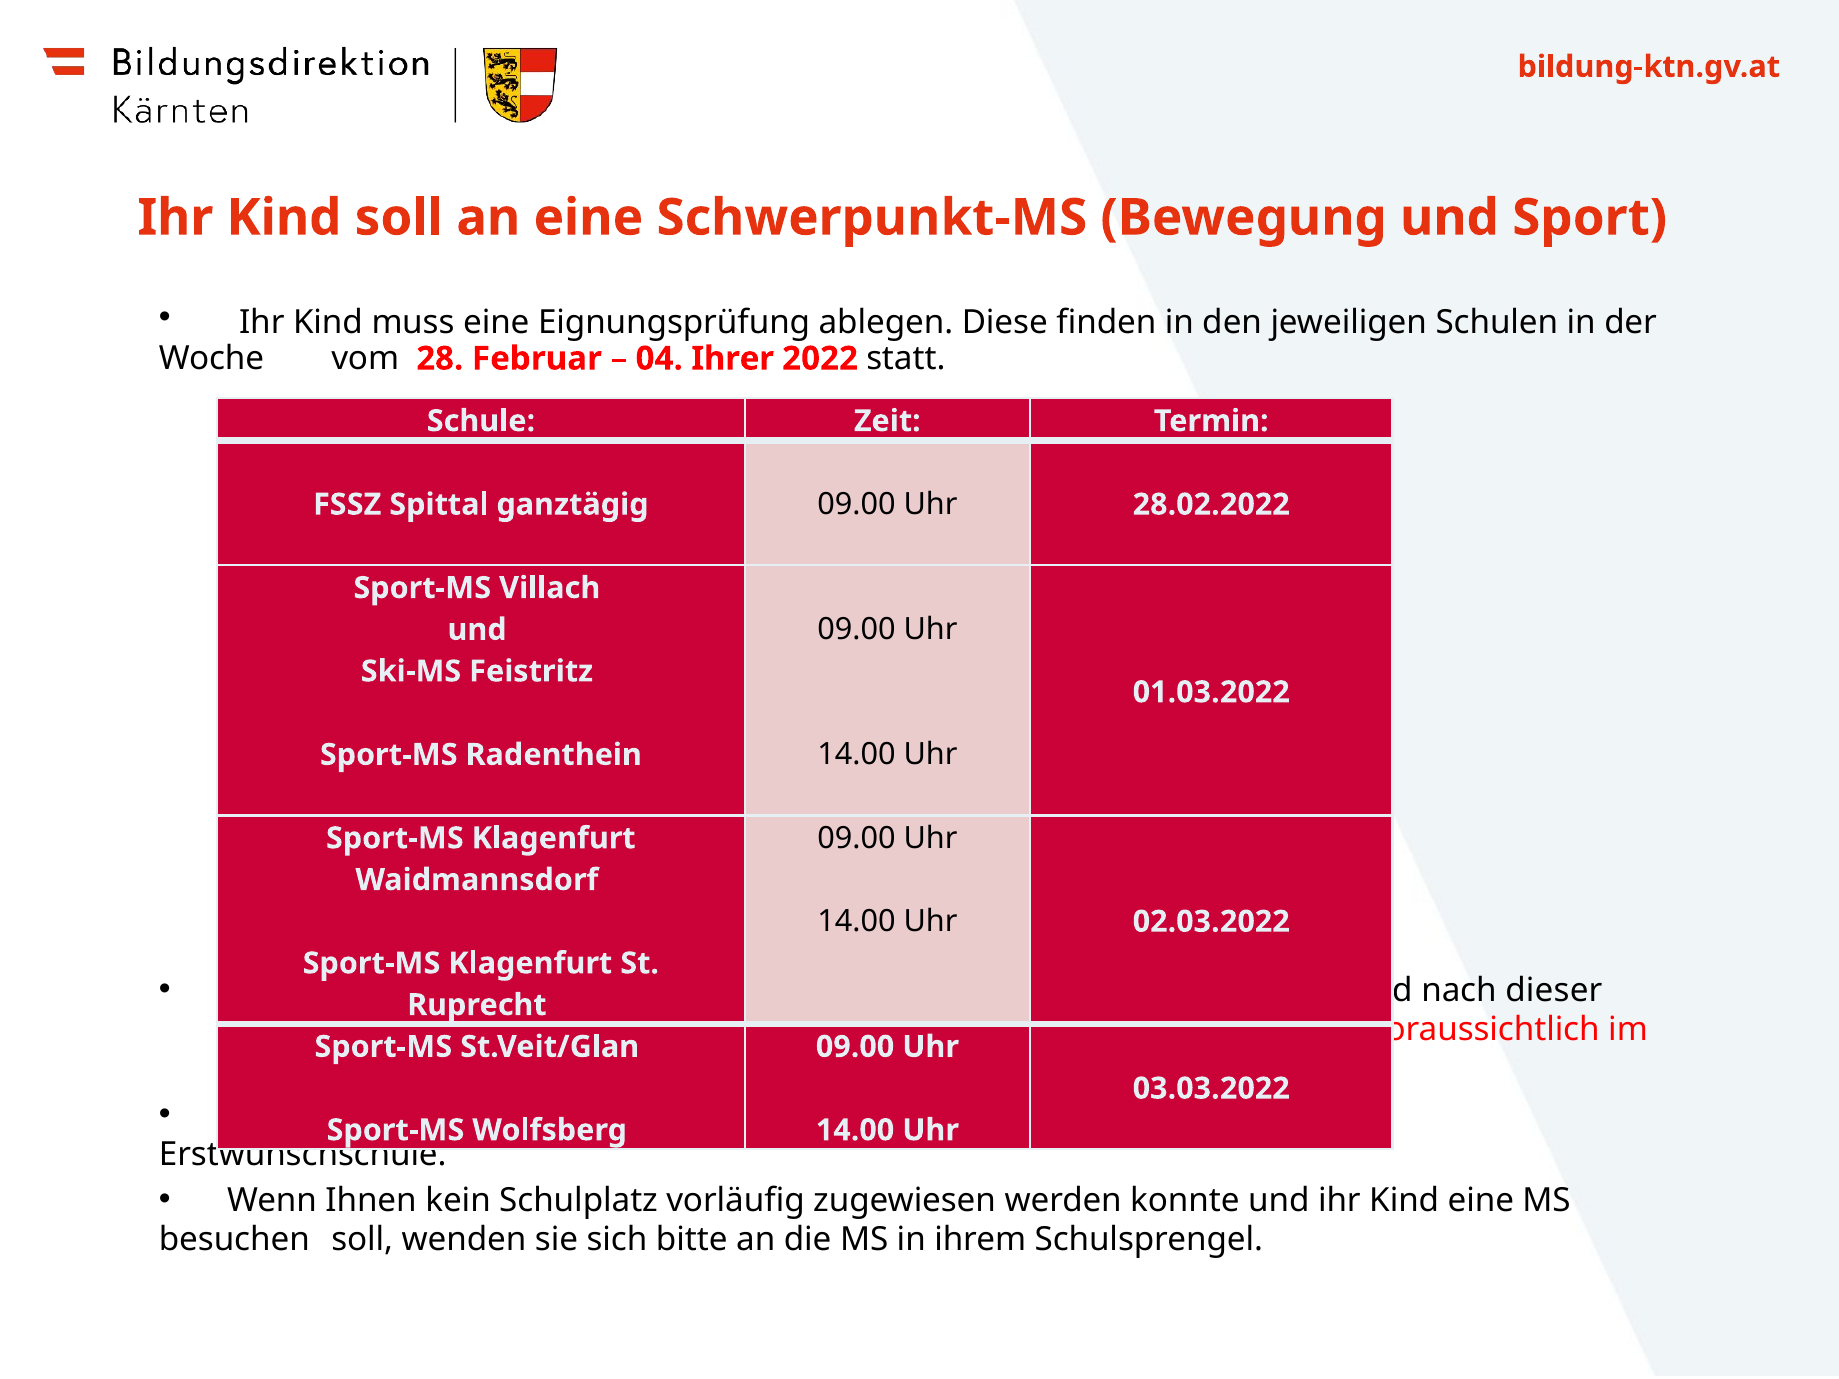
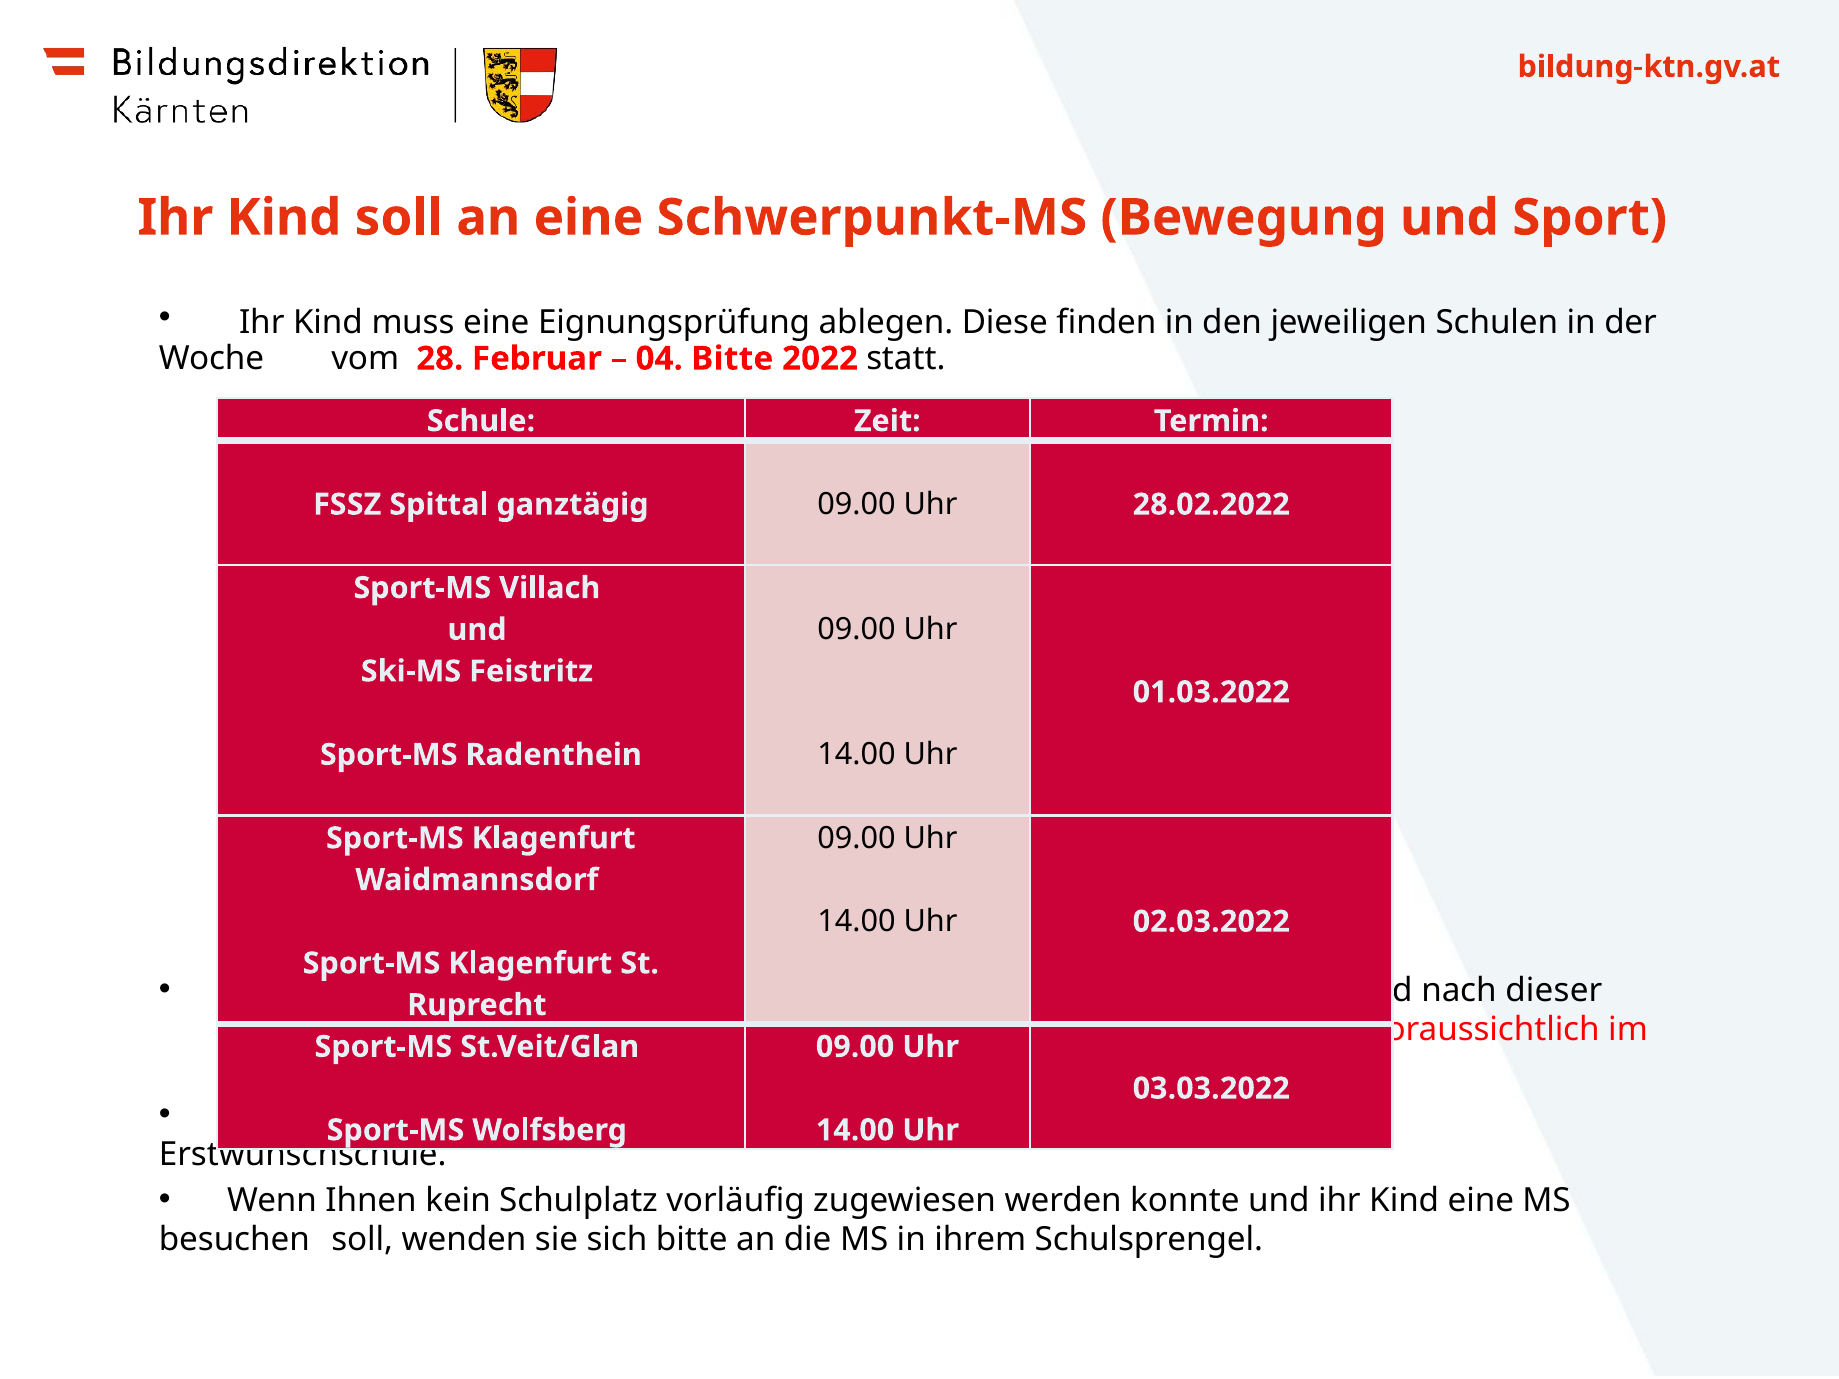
04 Ihrer: Ihrer -> Bitte
